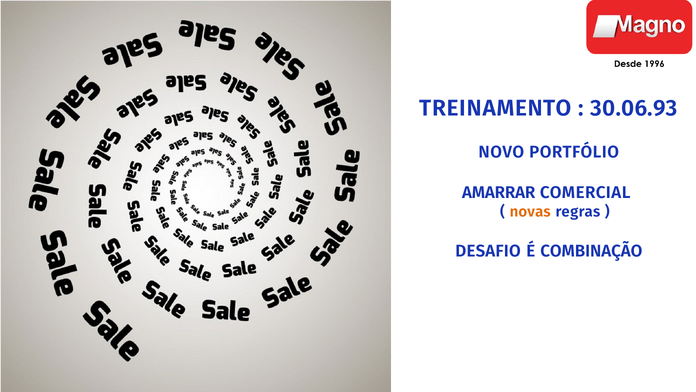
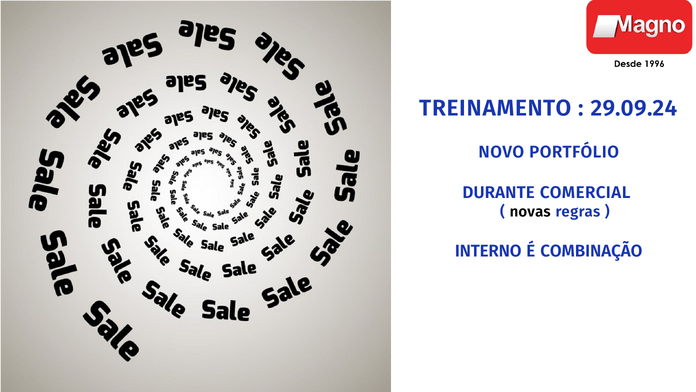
30.06.93: 30.06.93 -> 29.09.24
AMARRAR: AMARRAR -> DURANTE
novas colour: orange -> black
DESAFIO: DESAFIO -> INTERNO
